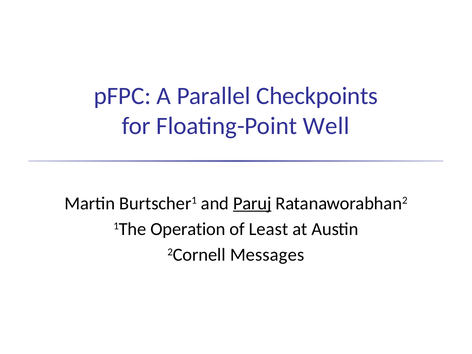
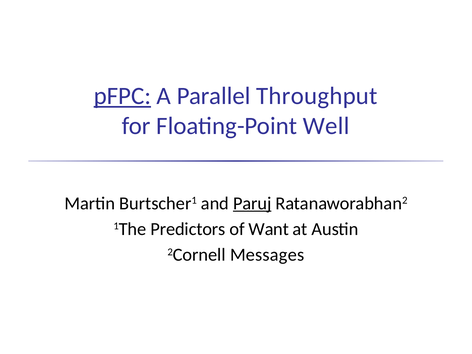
pFPC underline: none -> present
Checkpoints: Checkpoints -> Throughput
Operation: Operation -> Predictors
Least: Least -> Want
